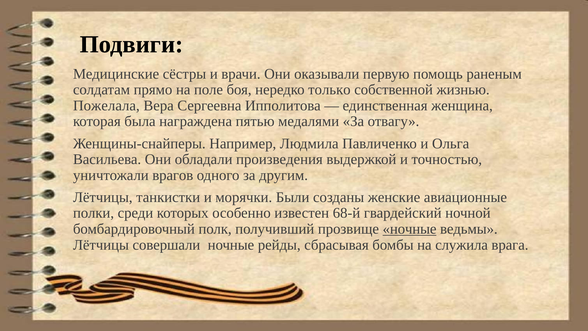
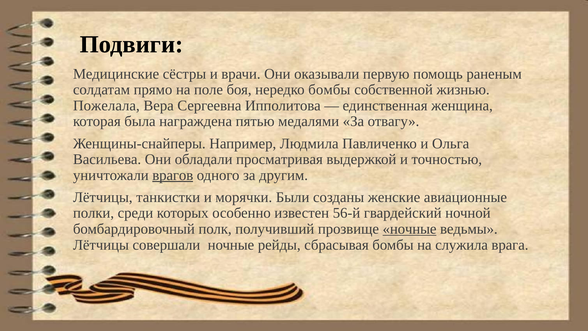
нередко только: только -> бомбы
произведения: произведения -> просматривая
врагов underline: none -> present
68-й: 68-й -> 56-й
